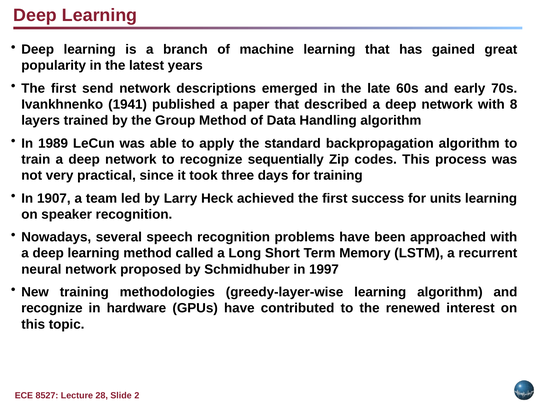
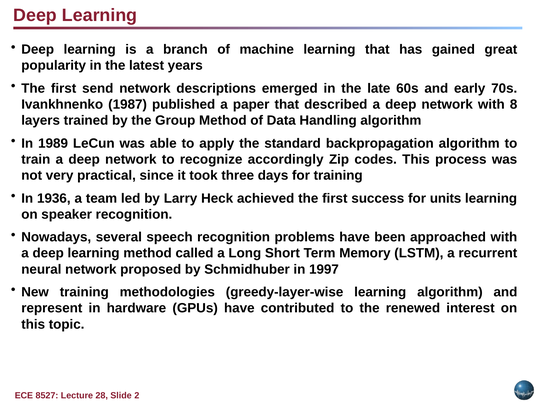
1941: 1941 -> 1987
sequentially: sequentially -> accordingly
1907: 1907 -> 1936
recognize at (52, 308): recognize -> represent
